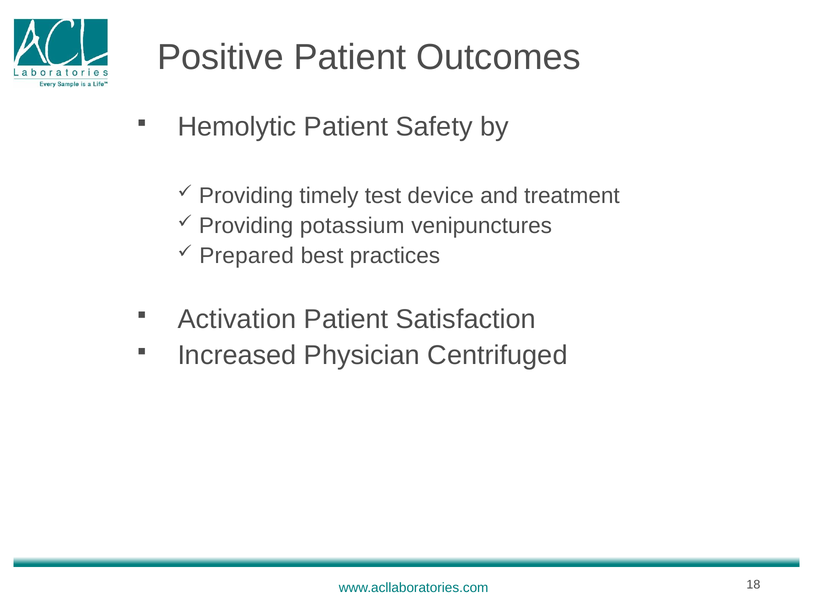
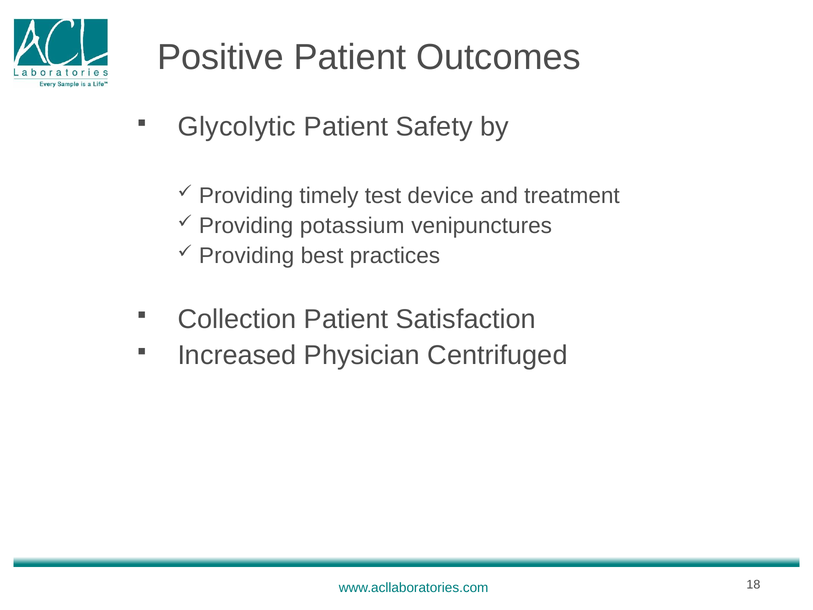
Hemolytic: Hemolytic -> Glycolytic
Prepared at (247, 256): Prepared -> Providing
Activation: Activation -> Collection
